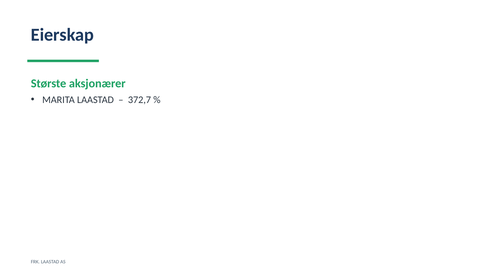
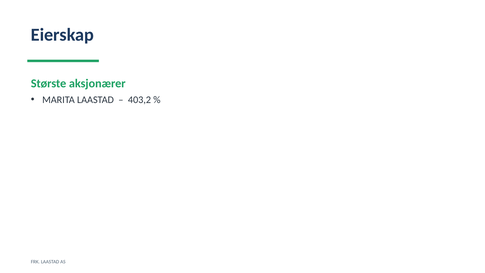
372,7: 372,7 -> 403,2
